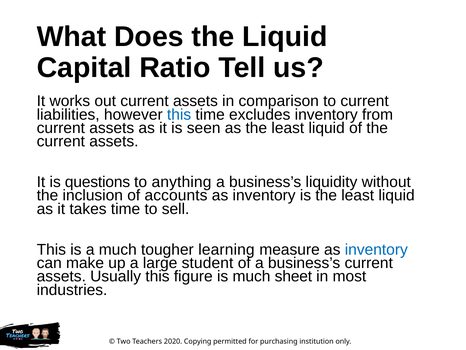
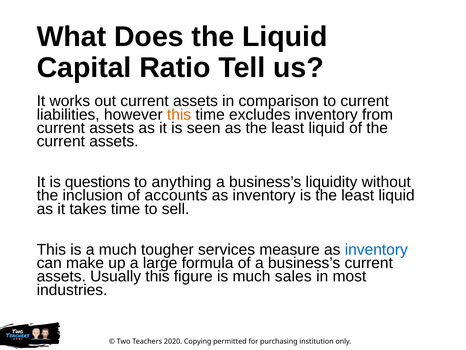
this at (179, 114) colour: blue -> orange
learning: learning -> services
student: student -> formula
sheet: sheet -> sales
